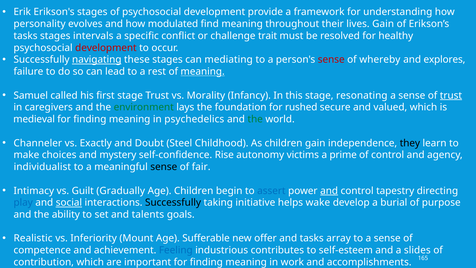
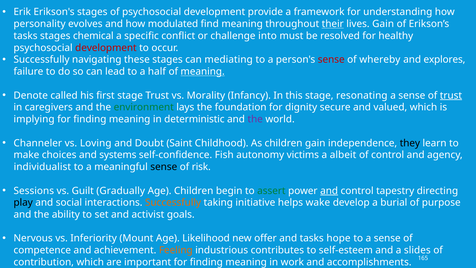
their underline: none -> present
intervals: intervals -> chemical
trait: trait -> into
navigating underline: present -> none
rest: rest -> half
Samuel: Samuel -> Denote
rushed: rushed -> dignity
medieval: medieval -> implying
psychedelics: psychedelics -> deterministic
the at (255, 119) colour: green -> purple
Exactly: Exactly -> Loving
Steel: Steel -> Saint
mystery: mystery -> systems
Rise: Rise -> Fish
prime: prime -> albeit
fair: fair -> risk
Intimacy: Intimacy -> Sessions
assert colour: blue -> green
play colour: blue -> black
social underline: present -> none
Successfully at (173, 202) colour: black -> orange
talents: talents -> activist
Realistic: Realistic -> Nervous
Sufferable: Sufferable -> Likelihood
array: array -> hope
Feeling colour: blue -> orange
